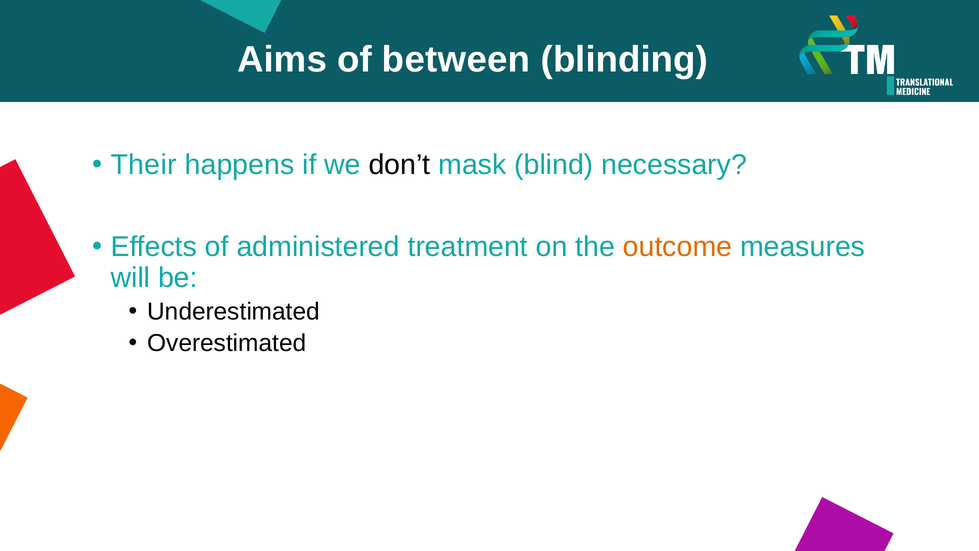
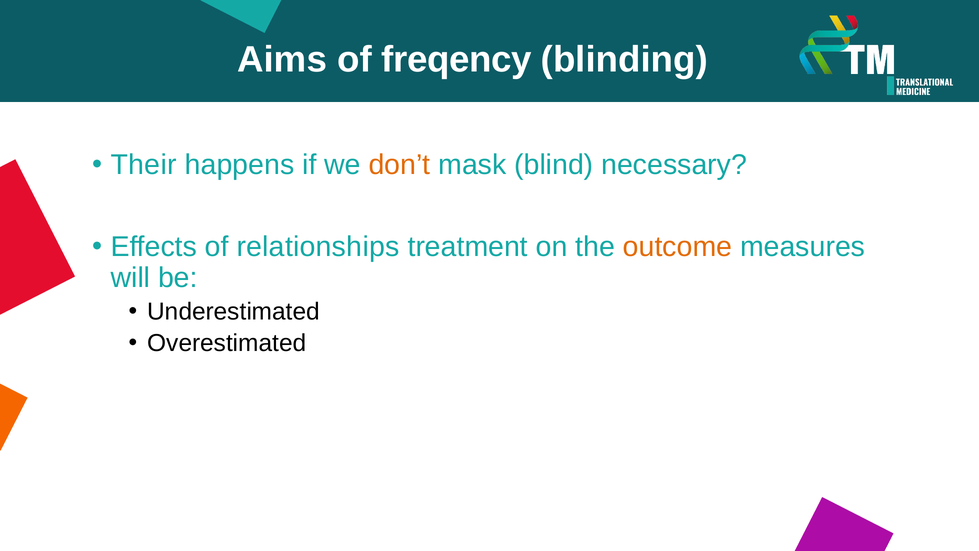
between: between -> freqency
don’t colour: black -> orange
administered: administered -> relationships
